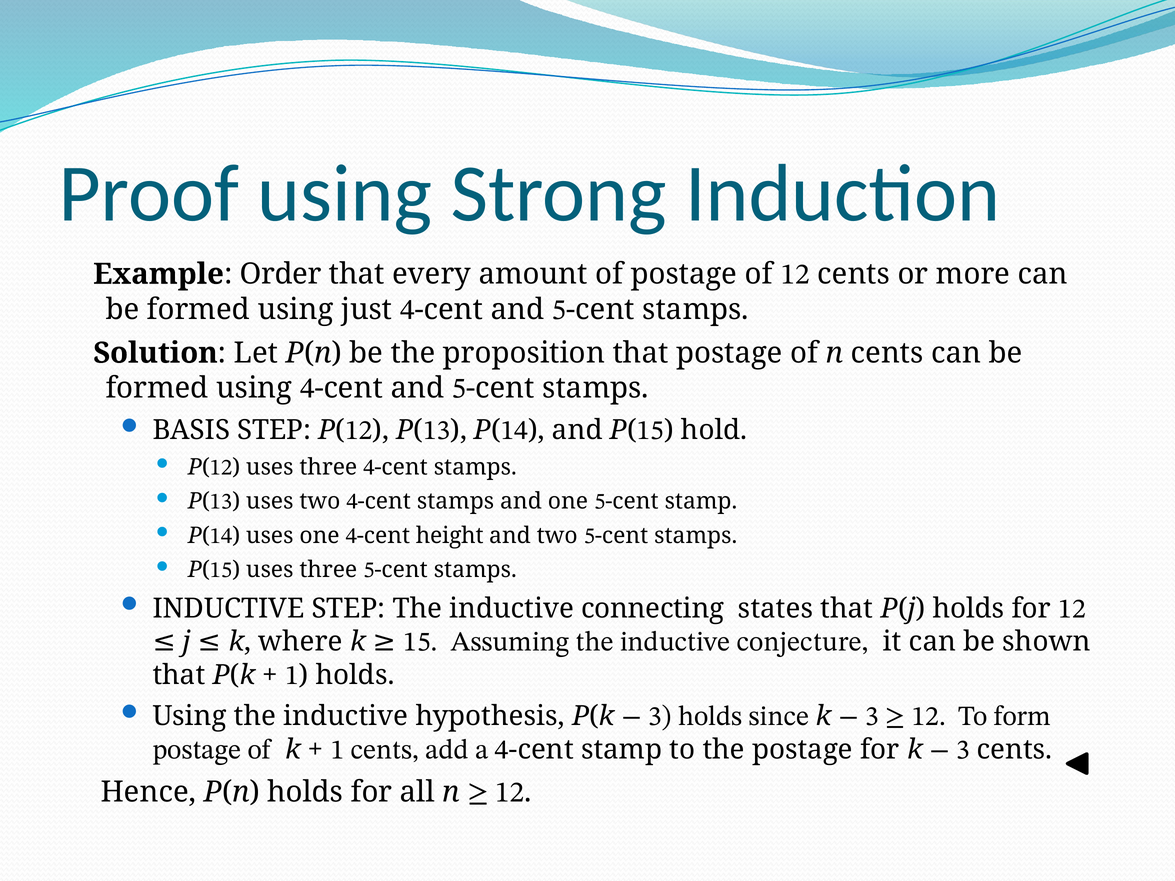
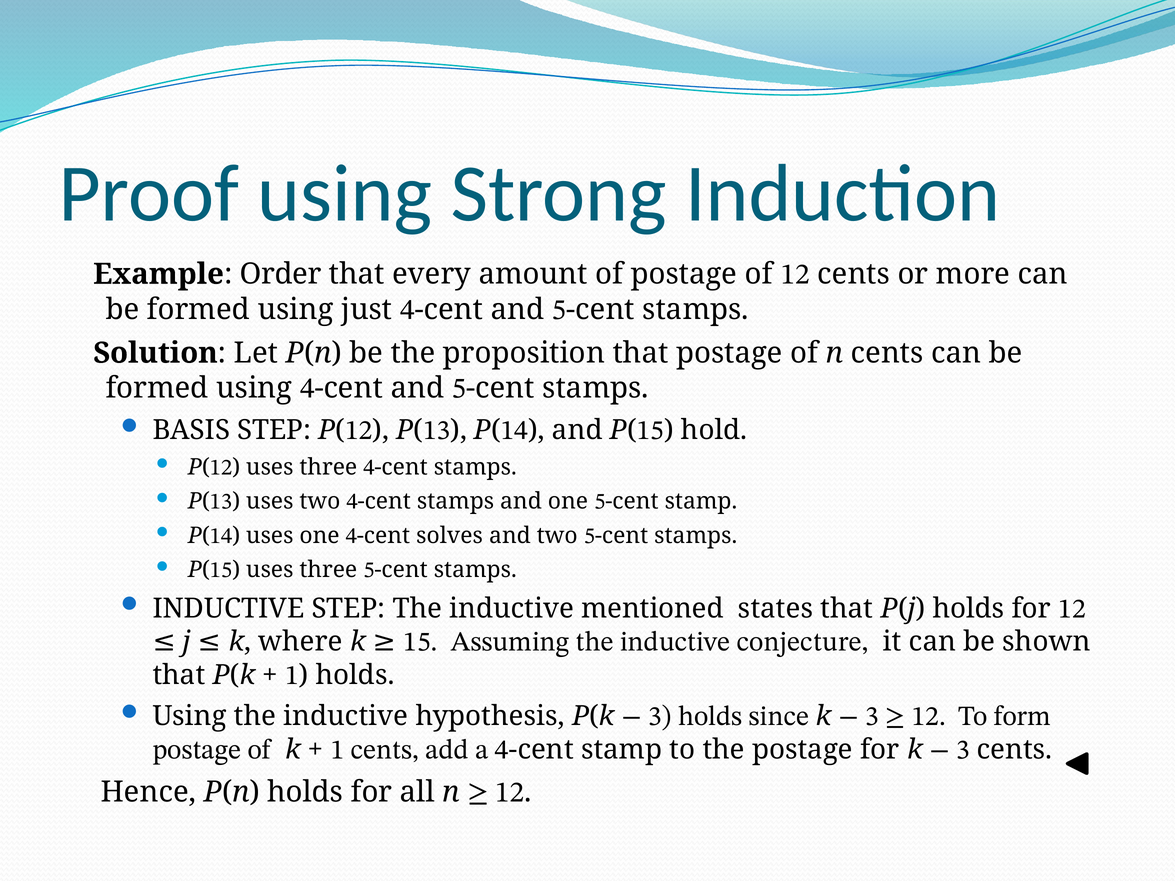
height: height -> solves
connecting: connecting -> mentioned
